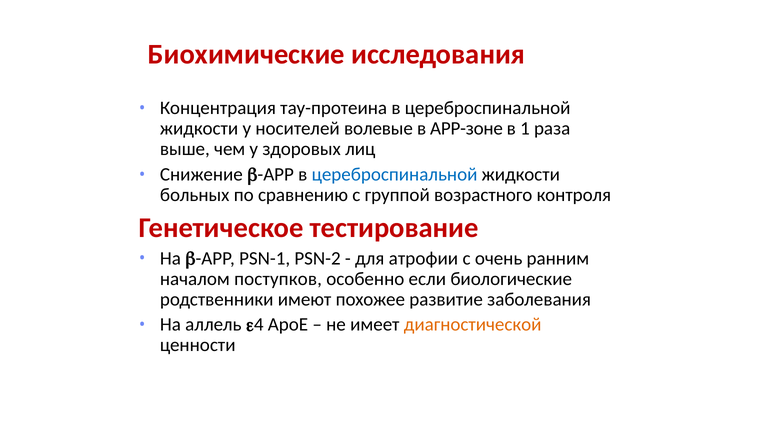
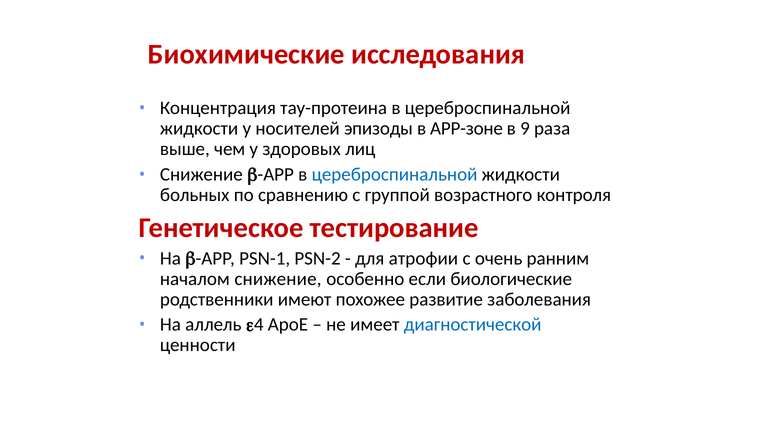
волевые: волевые -> эпизоды
1: 1 -> 9
началом поступков: поступков -> снижение
диагностической colour: orange -> blue
